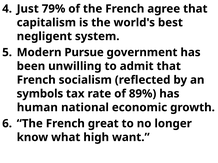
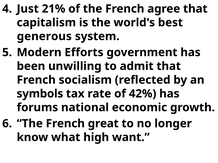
79%: 79% -> 21%
negligent: negligent -> generous
Pursue: Pursue -> Efforts
89%: 89% -> 42%
human: human -> forums
